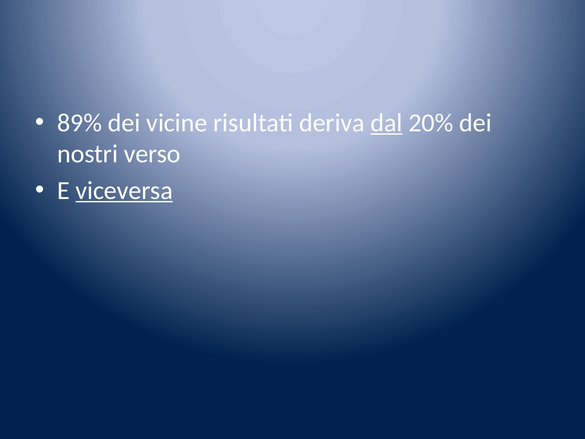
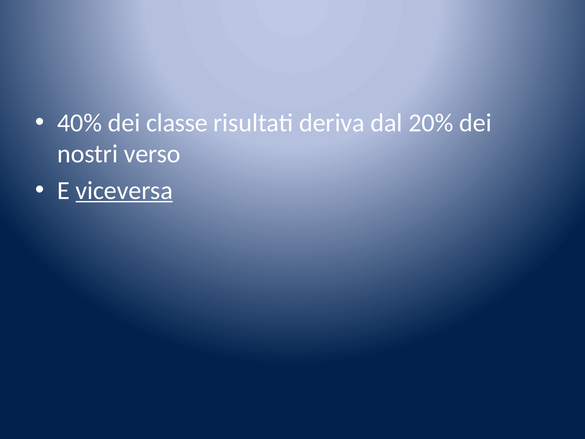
89%: 89% -> 40%
vicine: vicine -> classe
dal underline: present -> none
